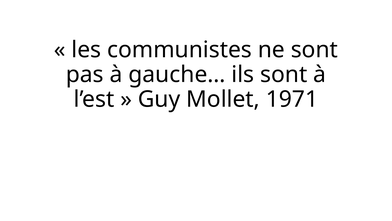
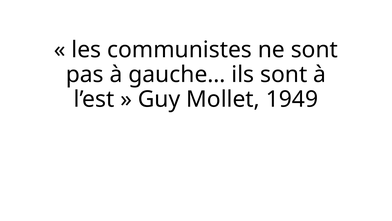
1971: 1971 -> 1949
